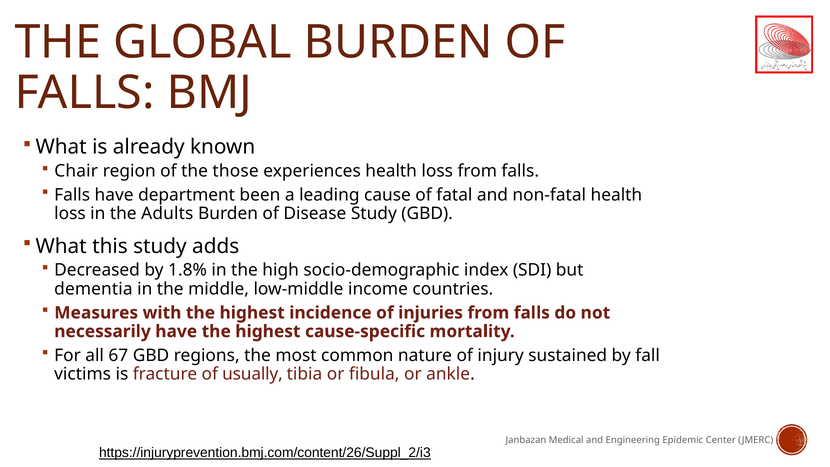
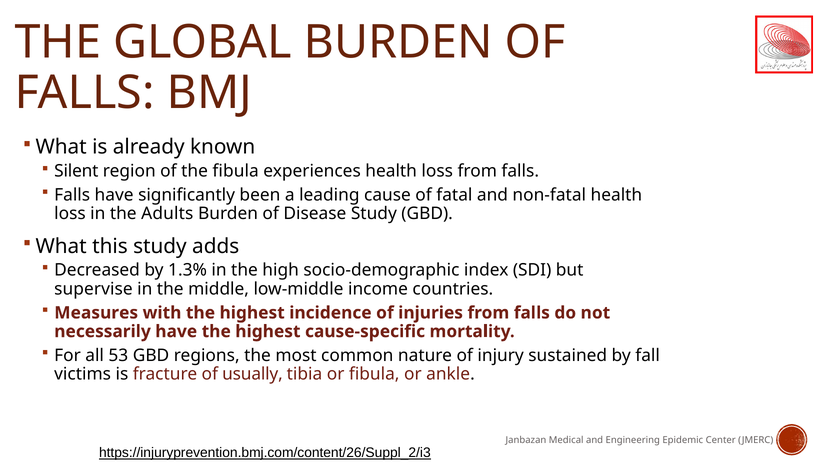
Chair: Chair -> Silent
the those: those -> fibula
department: department -> significantly
1.8%: 1.8% -> 1.3%
dementia: dementia -> supervise
67: 67 -> 53
